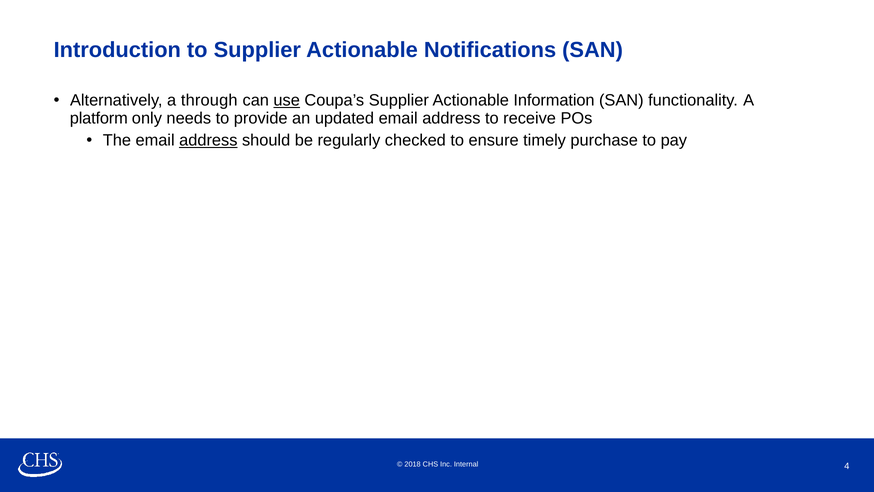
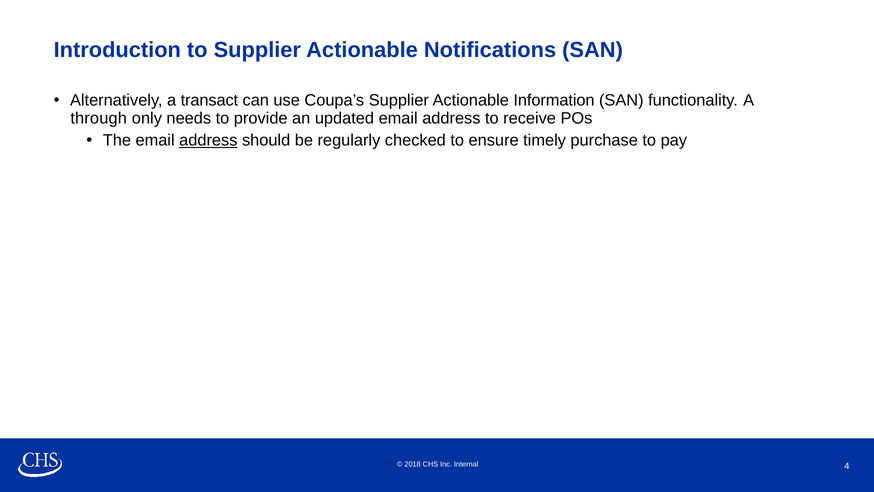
through: through -> transact
use underline: present -> none
platform: platform -> through
